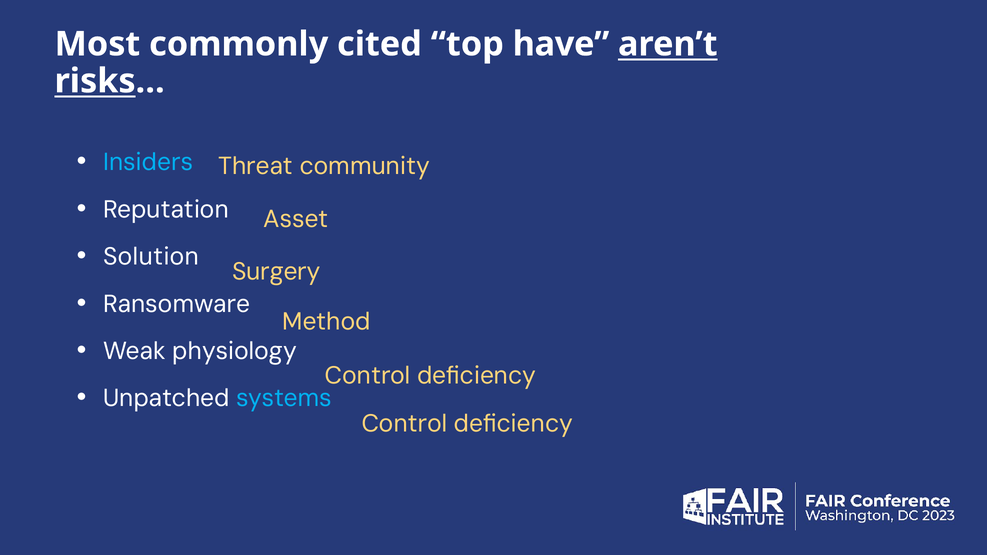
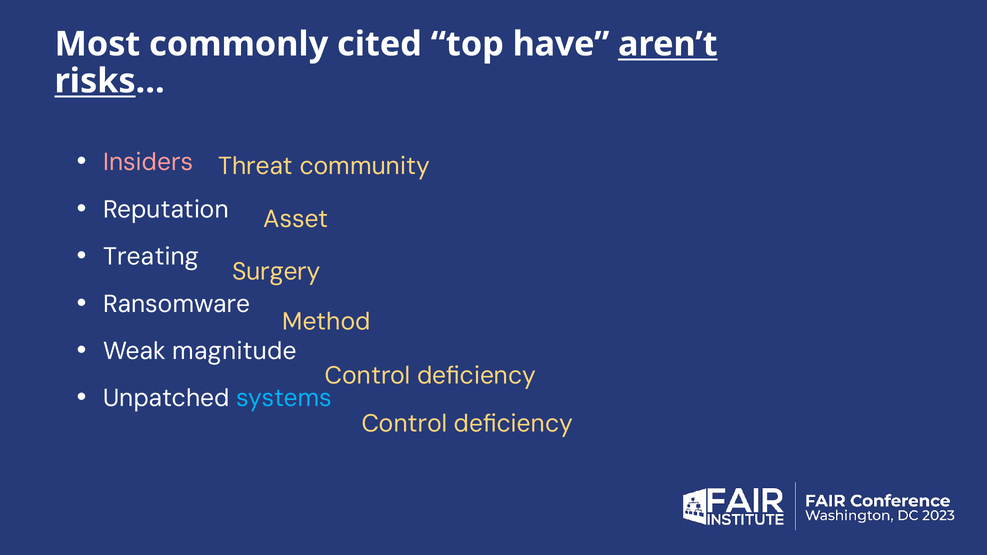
Insiders colour: light blue -> pink
Solution: Solution -> Treating
physiology: physiology -> magnitude
